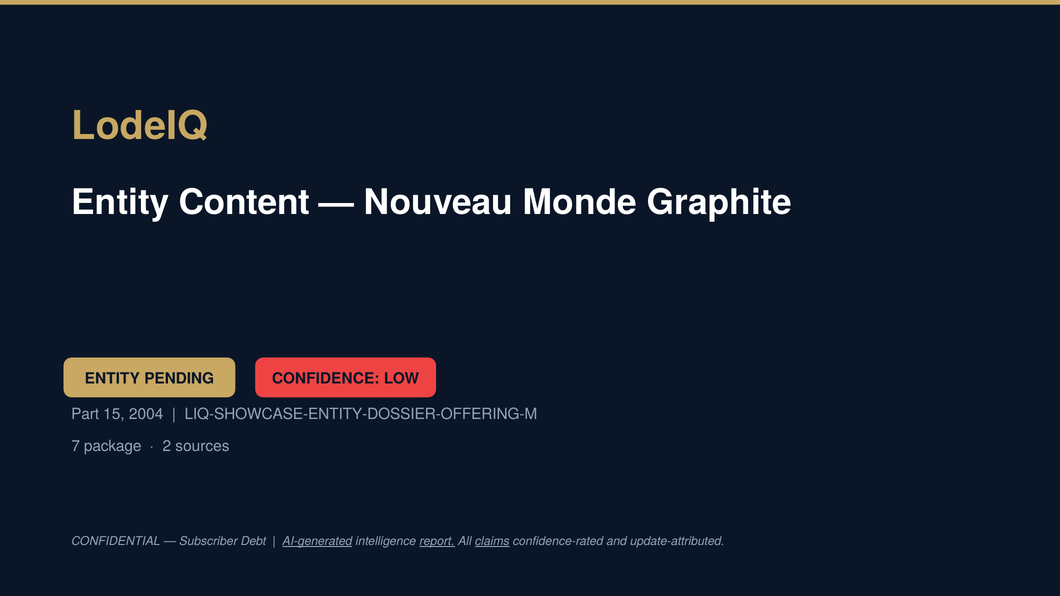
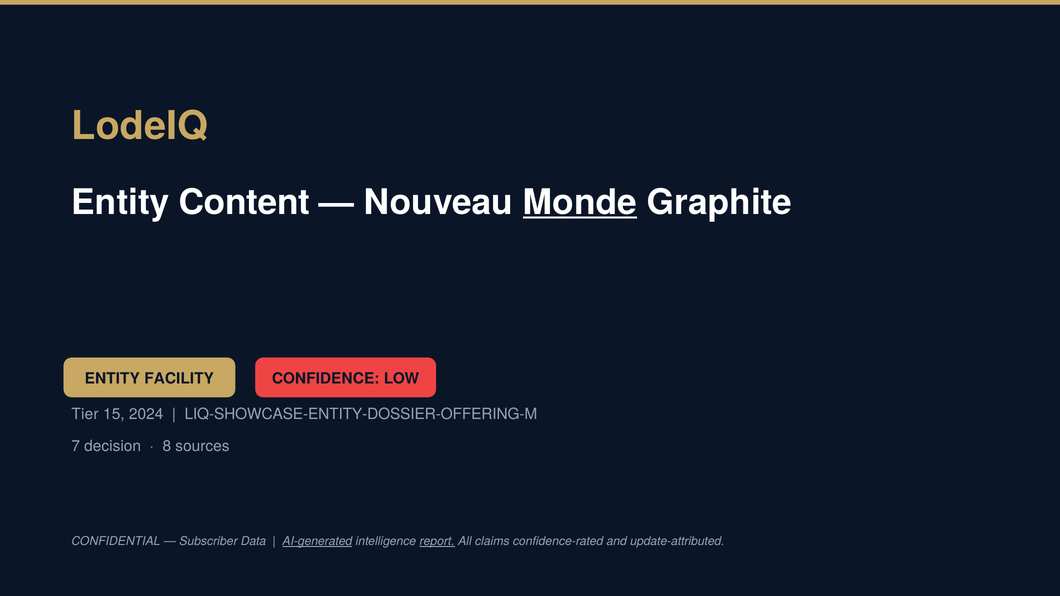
Monde underline: none -> present
PENDING: PENDING -> FACILITY
Part: Part -> Tier
2004: 2004 -> 2024
package: package -> decision
2: 2 -> 8
Debt: Debt -> Data
claims underline: present -> none
